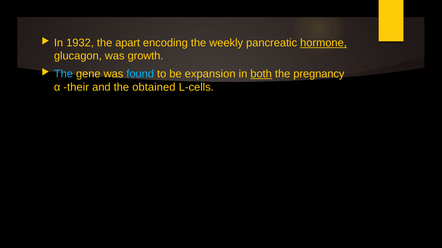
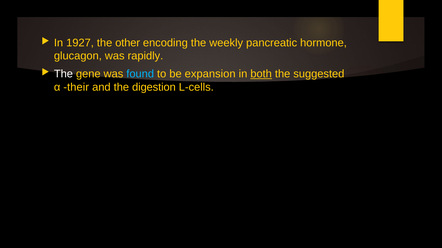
1932: 1932 -> 1927
apart: apart -> other
hormone underline: present -> none
growth: growth -> rapidly
The at (63, 74) colour: light blue -> white
pregnancy: pregnancy -> suggested
obtained: obtained -> digestion
